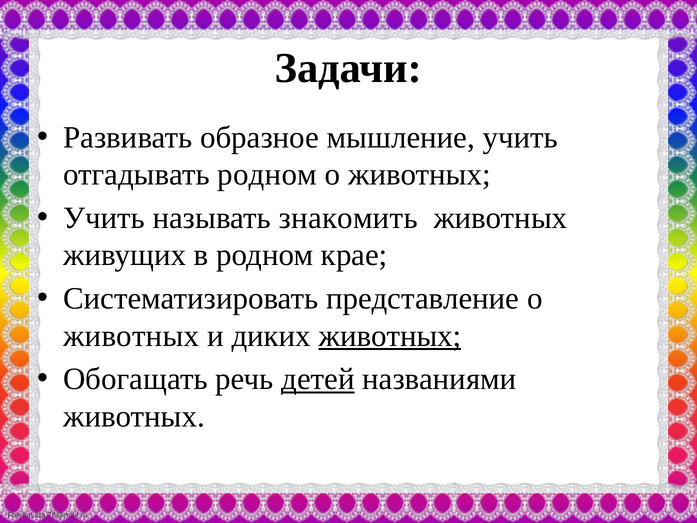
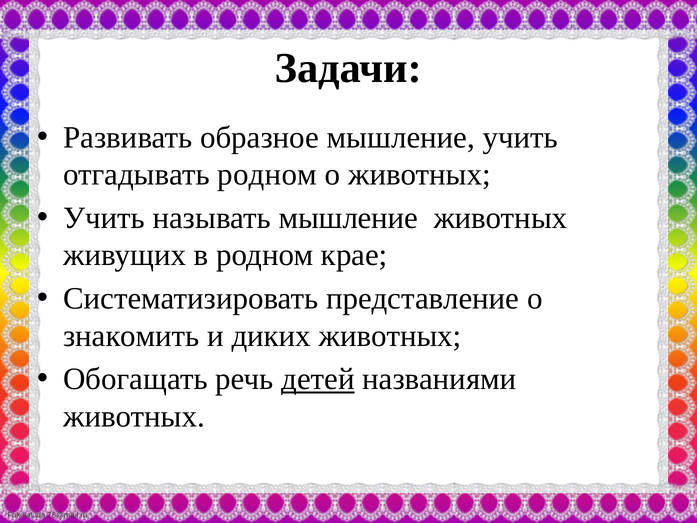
называть знакомить: знакомить -> мышление
животных at (131, 336): животных -> знакомить
животных at (390, 336) underline: present -> none
